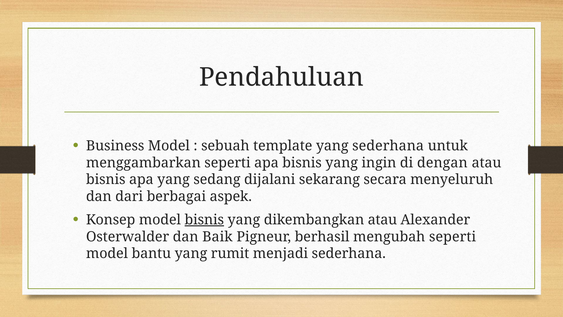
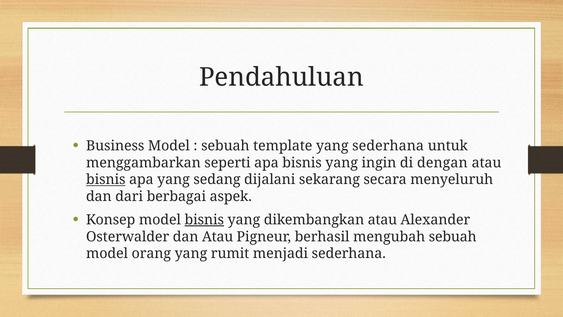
bisnis at (106, 179) underline: none -> present
dan Baik: Baik -> Atau
mengubah seperti: seperti -> sebuah
bantu: bantu -> orang
